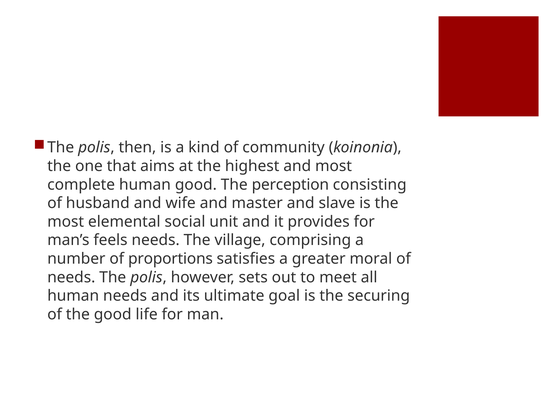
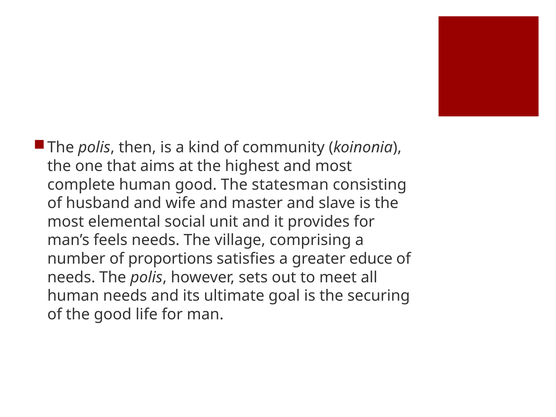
perception: perception -> statesman
moral: moral -> educe
